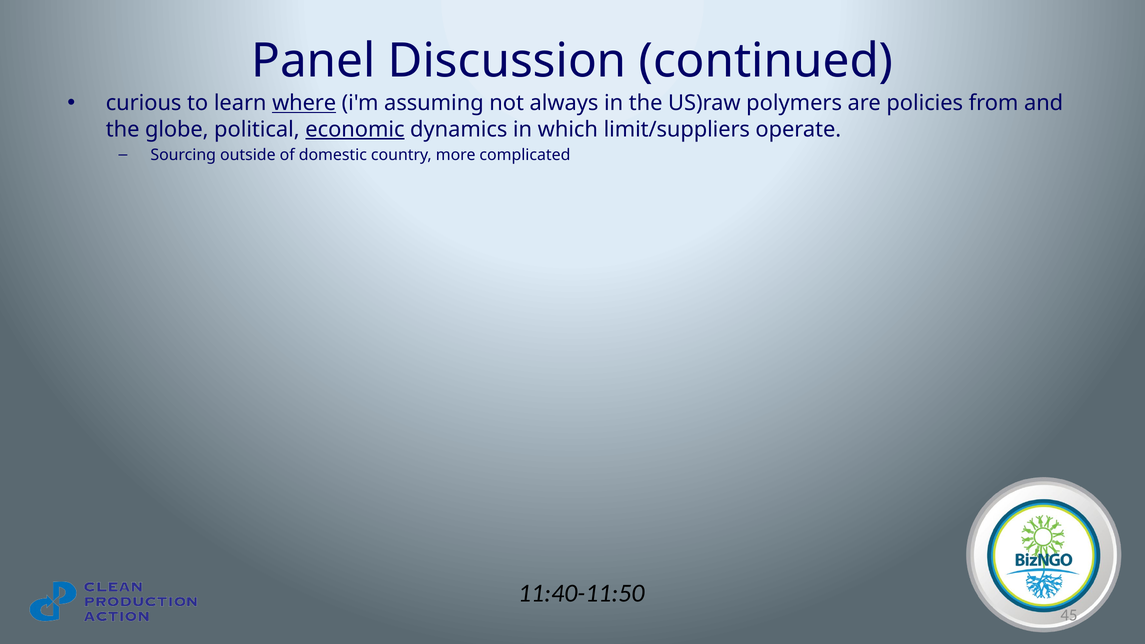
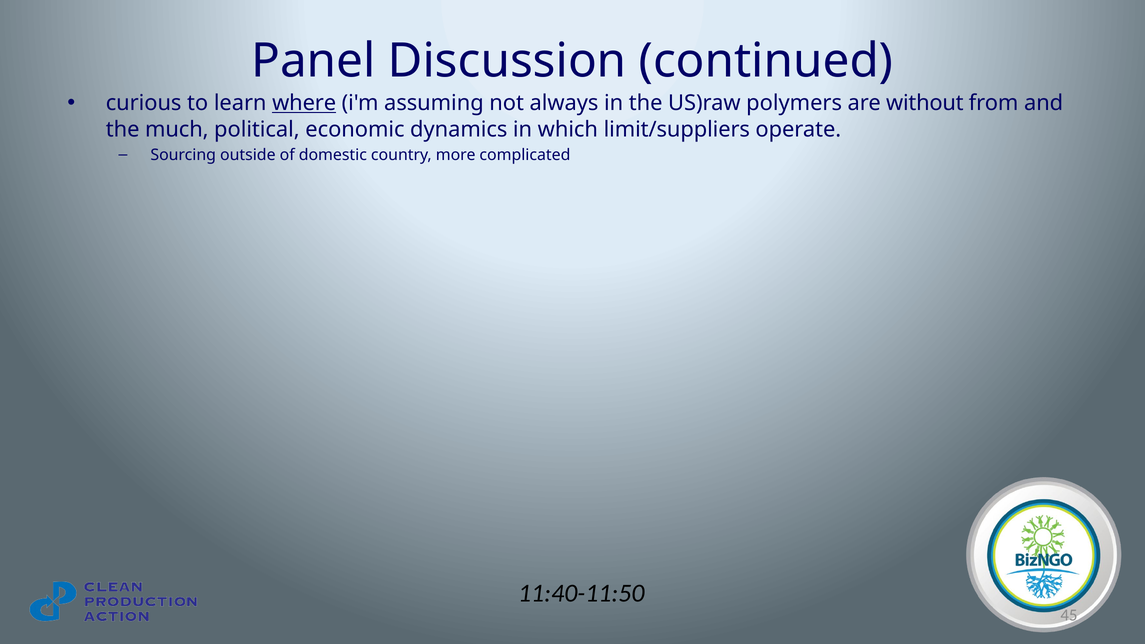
policies: policies -> without
globe: globe -> much
economic underline: present -> none
